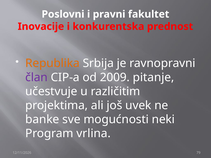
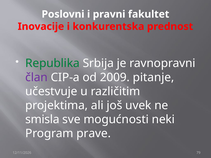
Republika colour: orange -> green
bаnke: bаnke -> smisla
vrlina: vrlina -> prave
